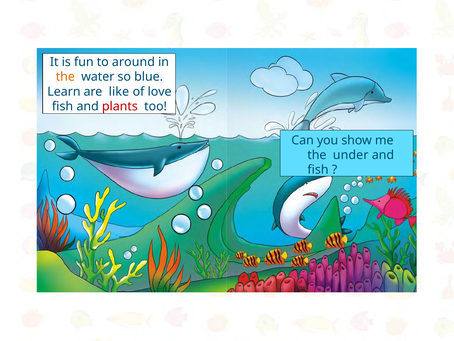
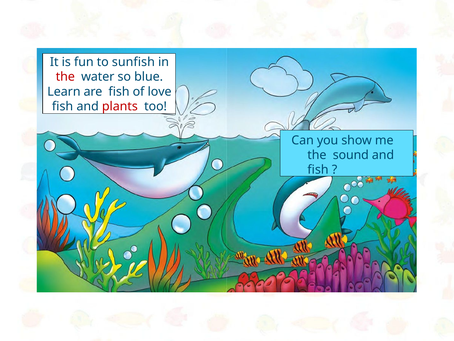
around: around -> sunfish
the at (65, 77) colour: orange -> red
are like: like -> fish
under: under -> sound
